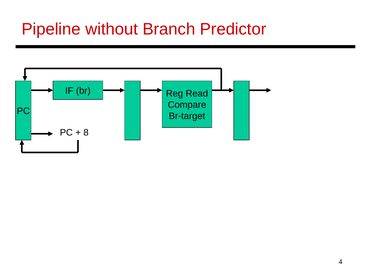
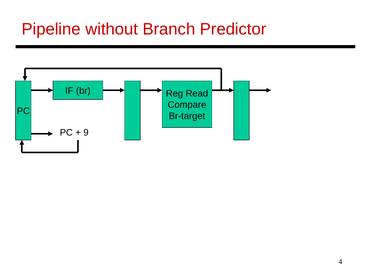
8: 8 -> 9
